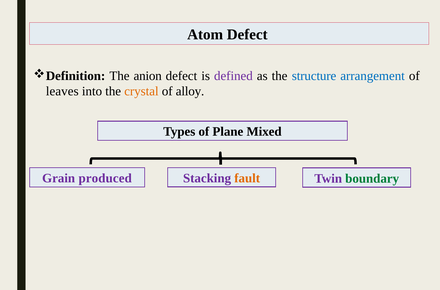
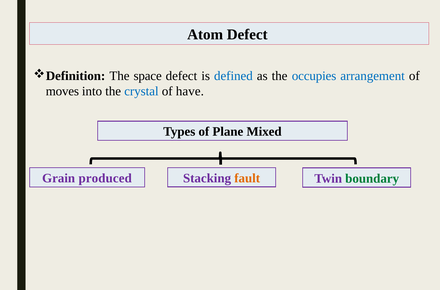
anion: anion -> space
defined colour: purple -> blue
structure: structure -> occupies
leaves: leaves -> moves
crystal colour: orange -> blue
alloy: alloy -> have
